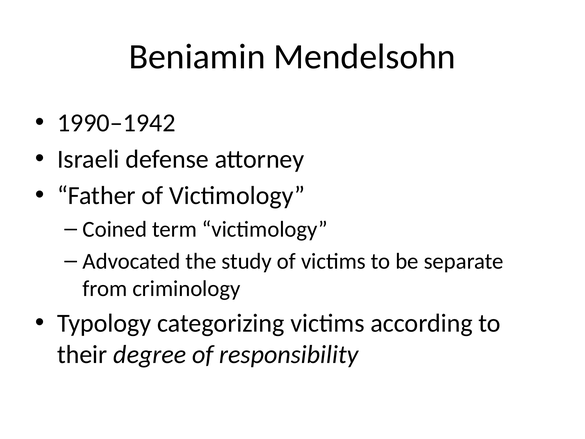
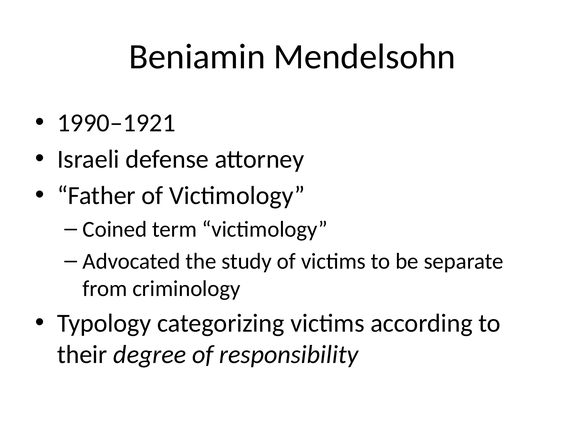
1990‒1942: 1990‒1942 -> 1990‒1921
